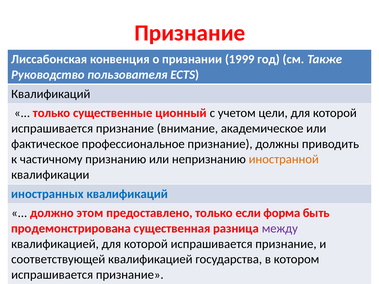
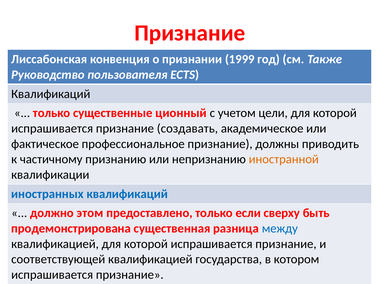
внимание: внимание -> создавать
форма: форма -> сверху
между colour: purple -> blue
